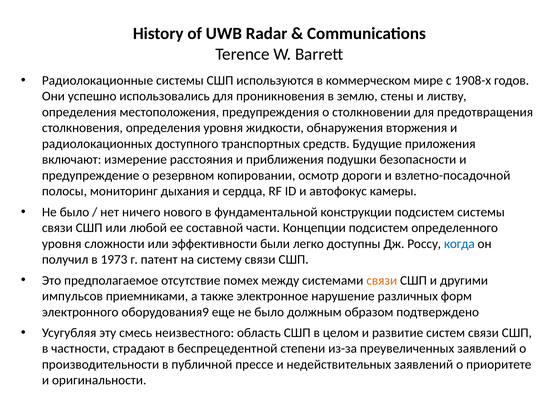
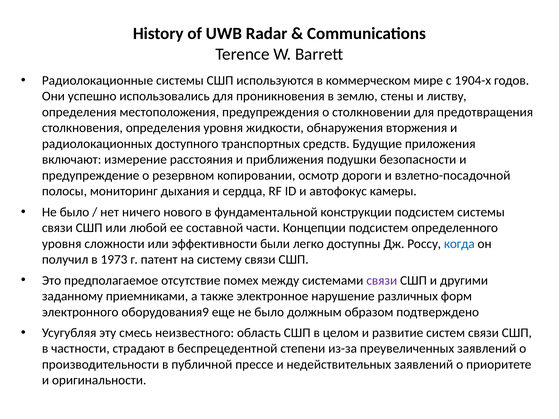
1908-х: 1908-х -> 1904-х
связи at (382, 280) colour: orange -> purple
импульсов: импульсов -> заданному
